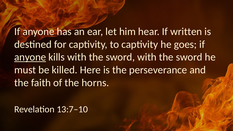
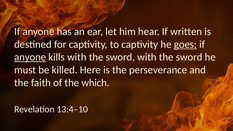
goes underline: none -> present
horns: horns -> which
13:7–10: 13:7–10 -> 13:4–10
